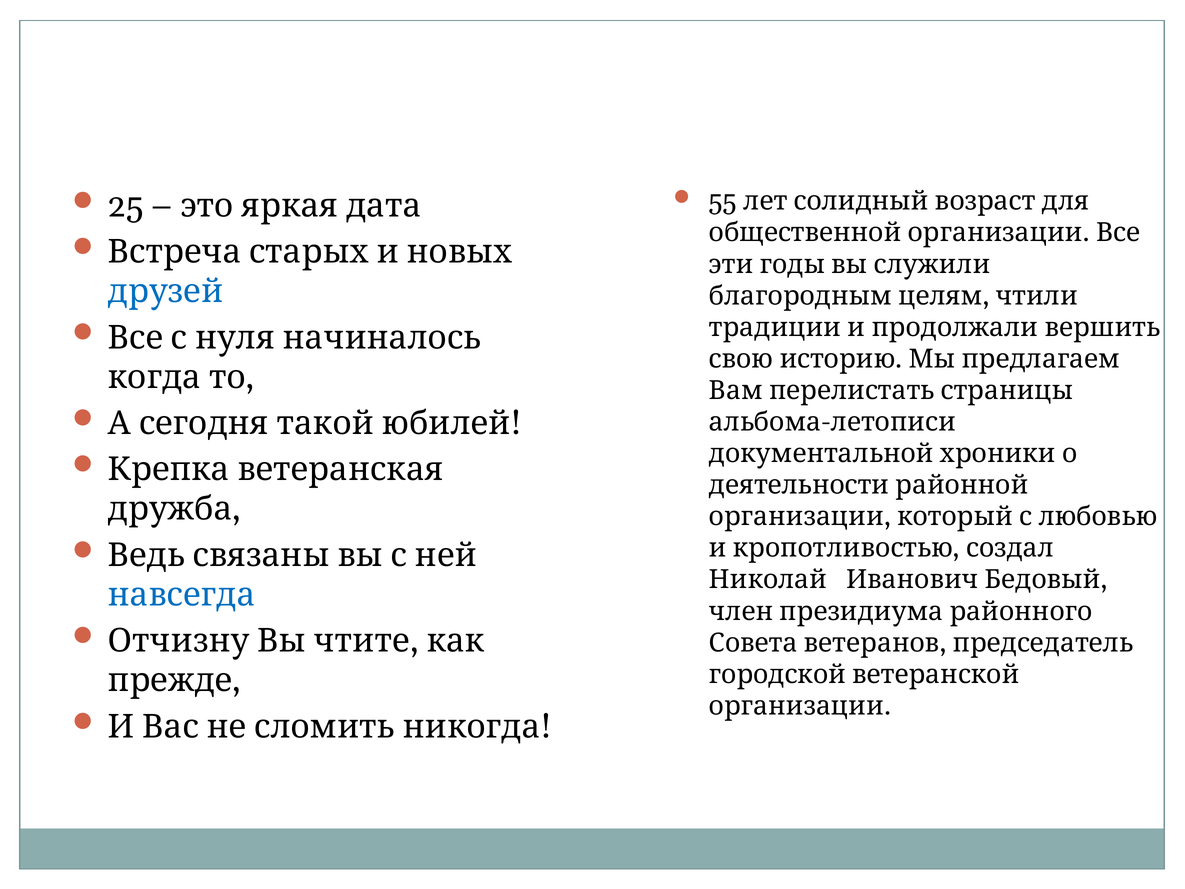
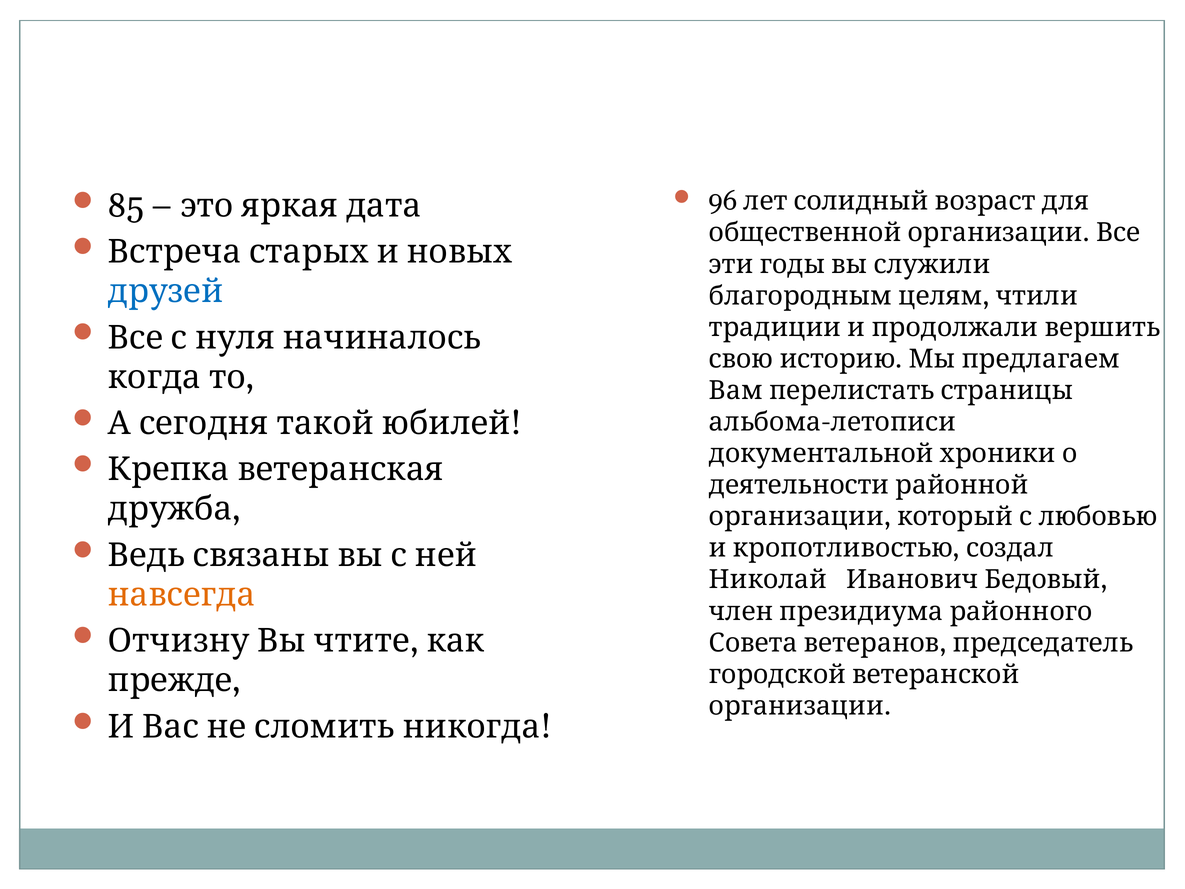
55: 55 -> 96
25: 25 -> 85
навсегда colour: blue -> orange
